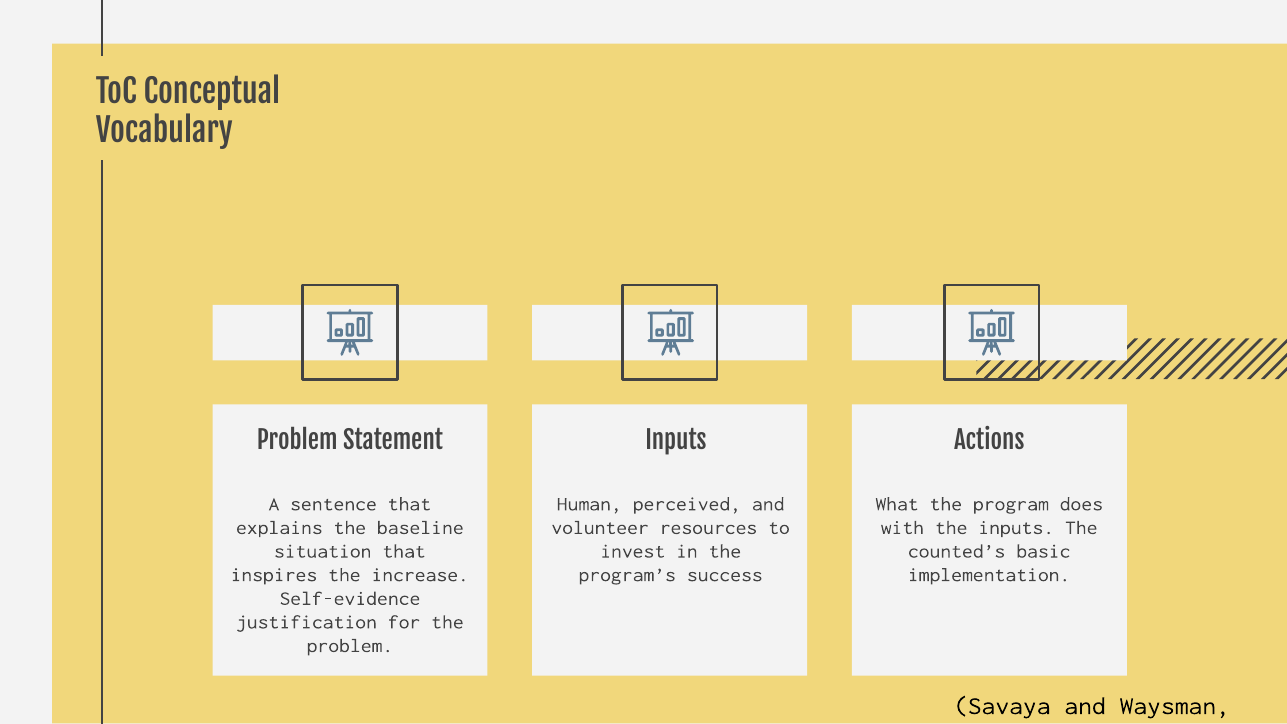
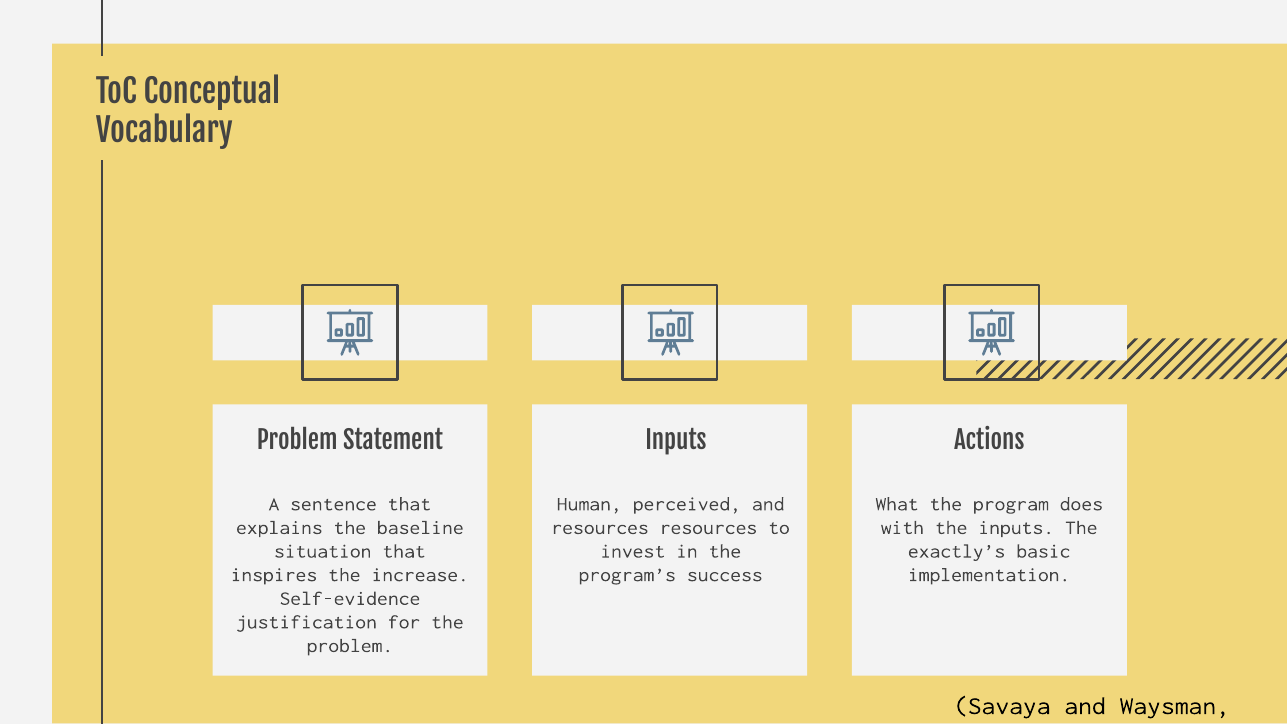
volunteer at (600, 527): volunteer -> resources
counted’s: counted’s -> exactly’s
